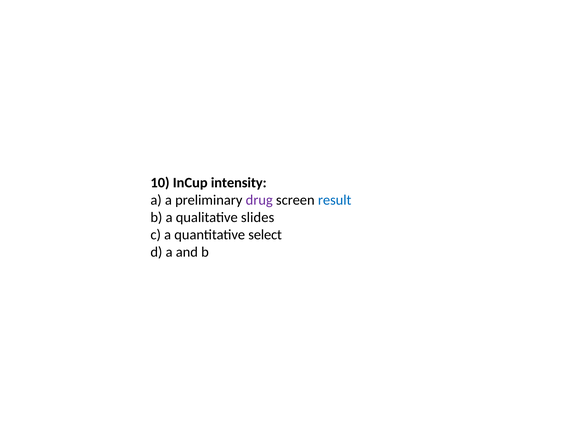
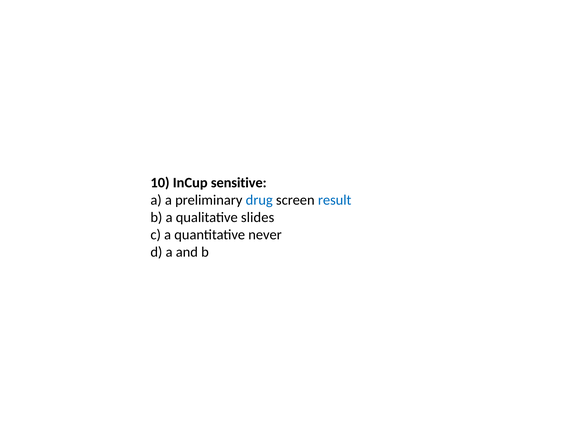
intensity: intensity -> sensitive
drug colour: purple -> blue
select: select -> never
